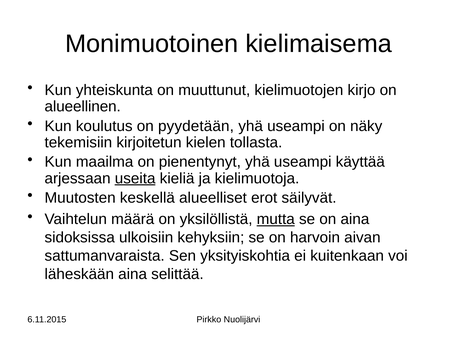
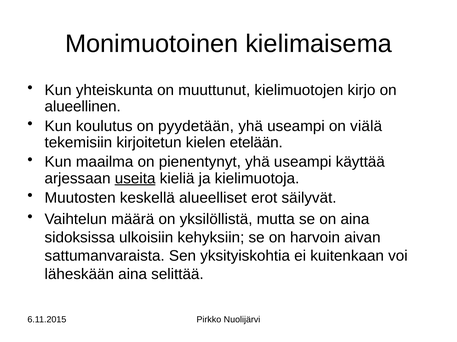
näky: näky -> viälä
tollasta: tollasta -> etelään
mutta underline: present -> none
